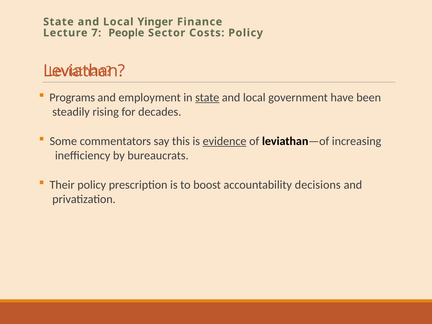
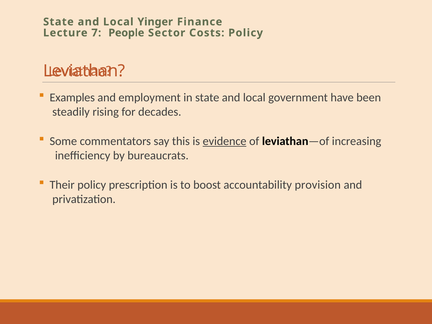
Programs: Programs -> Examples
state at (207, 97) underline: present -> none
decisions: decisions -> provision
